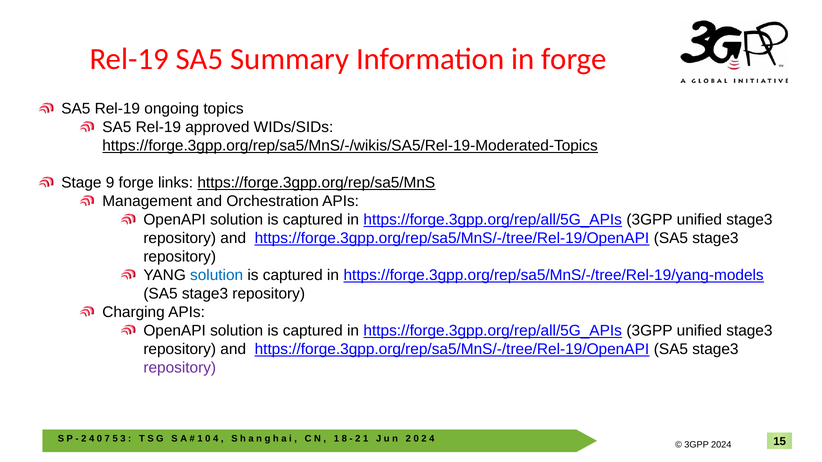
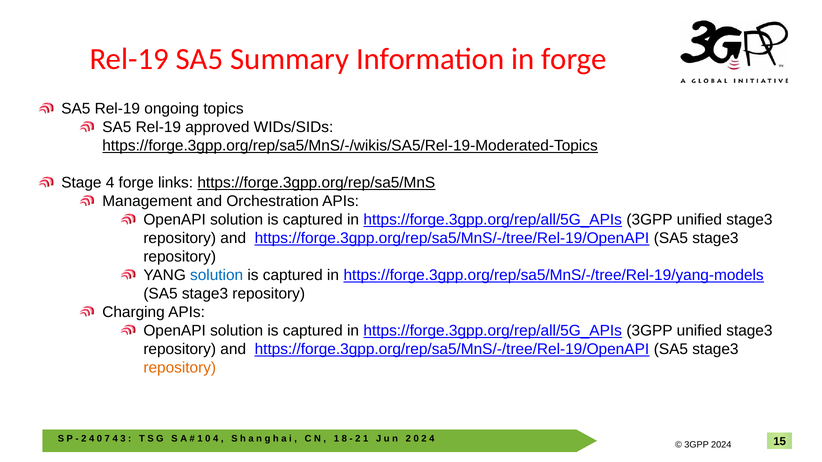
Stage 9: 9 -> 4
repository at (180, 368) colour: purple -> orange
5 at (115, 439): 5 -> 4
